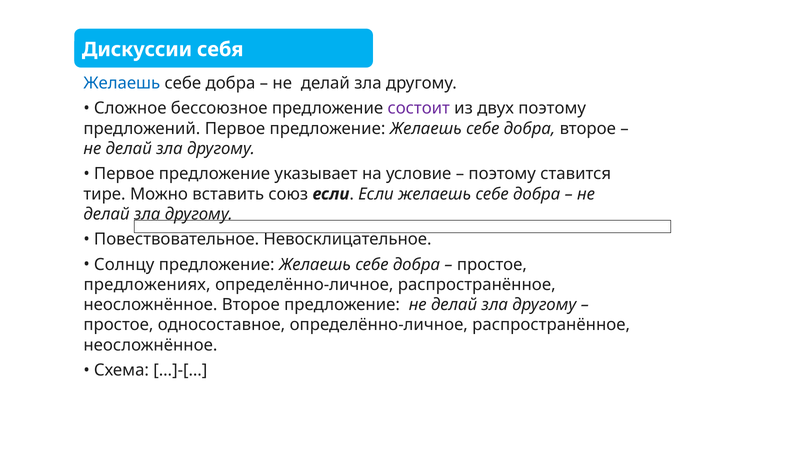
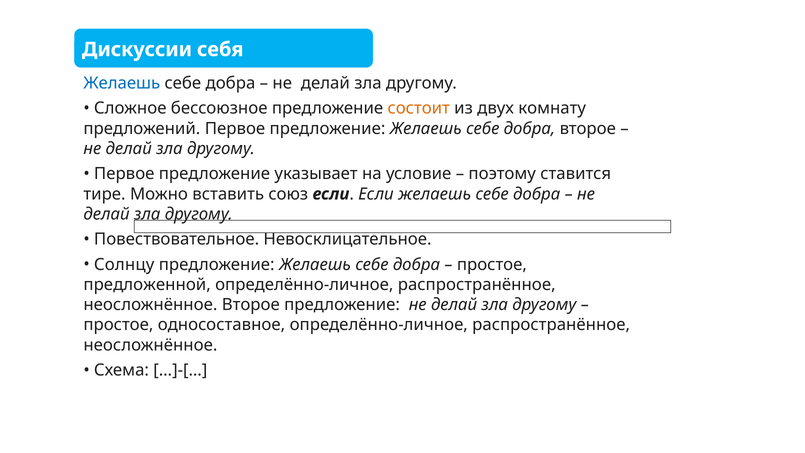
состоит colour: purple -> orange
двух поэтому: поэтому -> комнату
предложениях: предложениях -> предложенной
